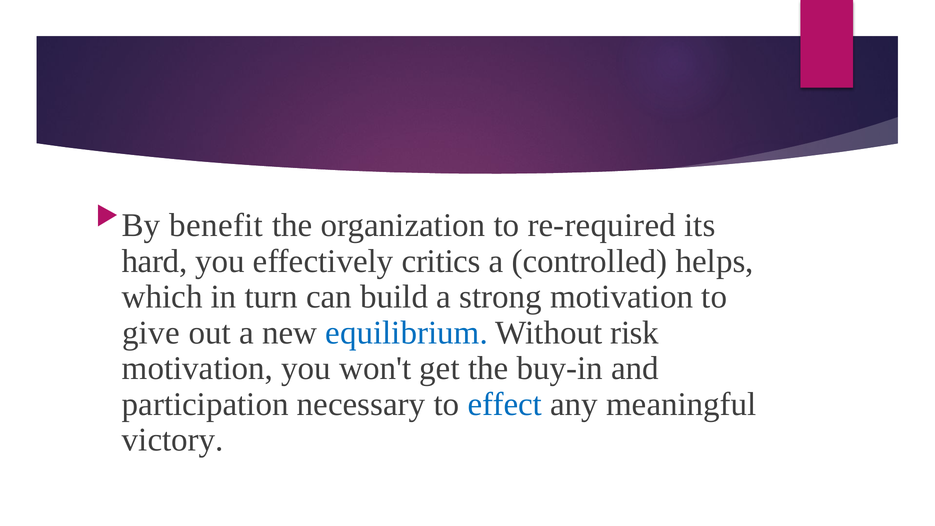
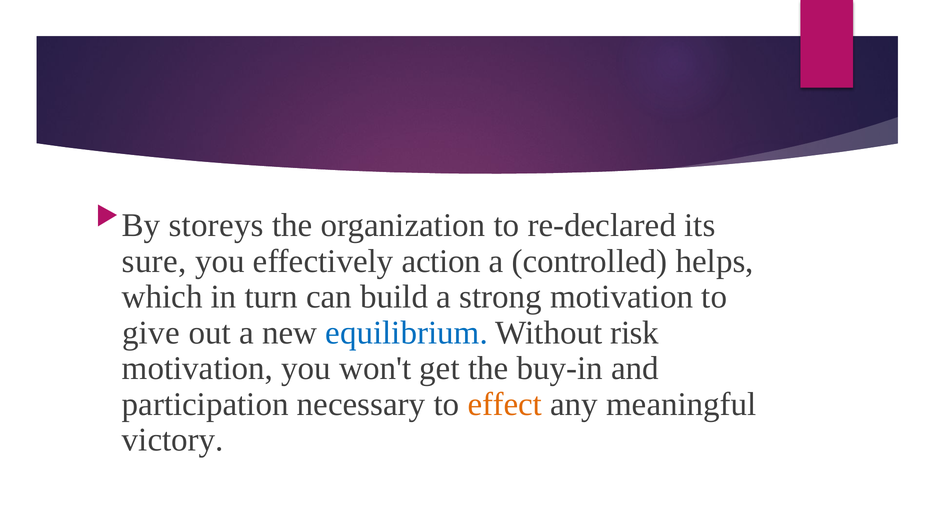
benefit: benefit -> storeys
re-required: re-required -> re-declared
hard: hard -> sure
critics: critics -> action
effect colour: blue -> orange
